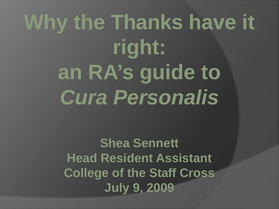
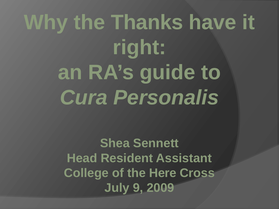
Staff: Staff -> Here
